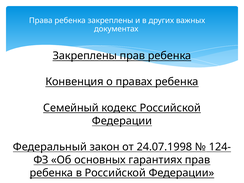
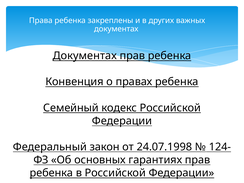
Закреплены at (85, 56): Закреплены -> Документах
